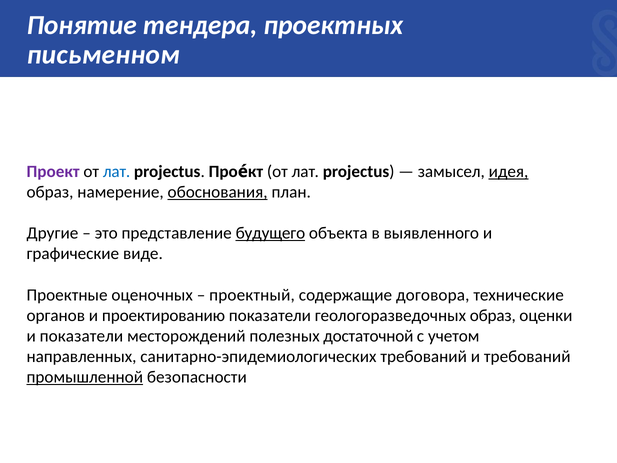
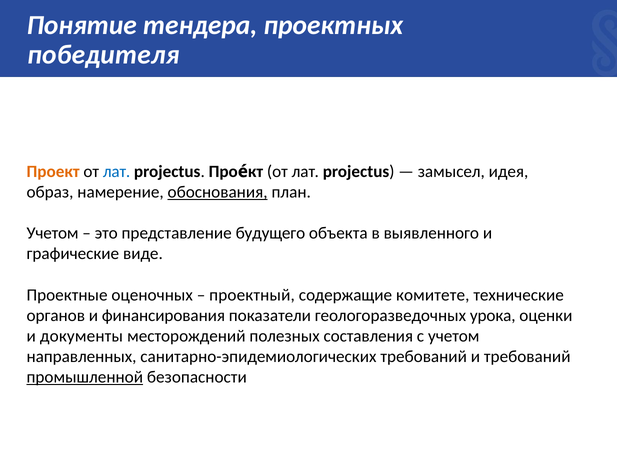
письменном: письменном -> победителя
Проект colour: purple -> orange
идея underline: present -> none
Другие at (52, 233): Другие -> Учетом
будущего underline: present -> none
договора: договора -> комитете
проектированию: проектированию -> финансирования
геологоразведочных образ: образ -> урока
и показатели: показатели -> документы
достаточной: достаточной -> составления
